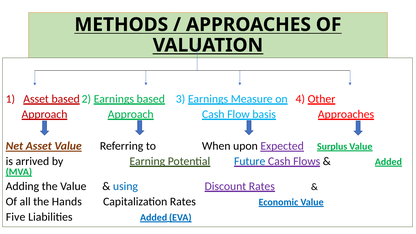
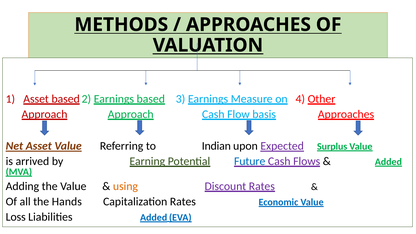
When: When -> Indian
using colour: blue -> orange
Five: Five -> Loss
